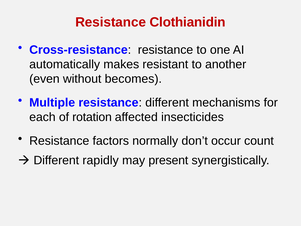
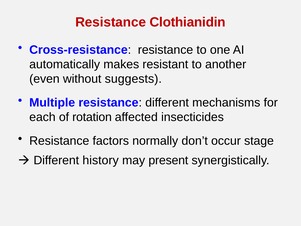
becomes: becomes -> suggests
count: count -> stage
rapidly: rapidly -> history
